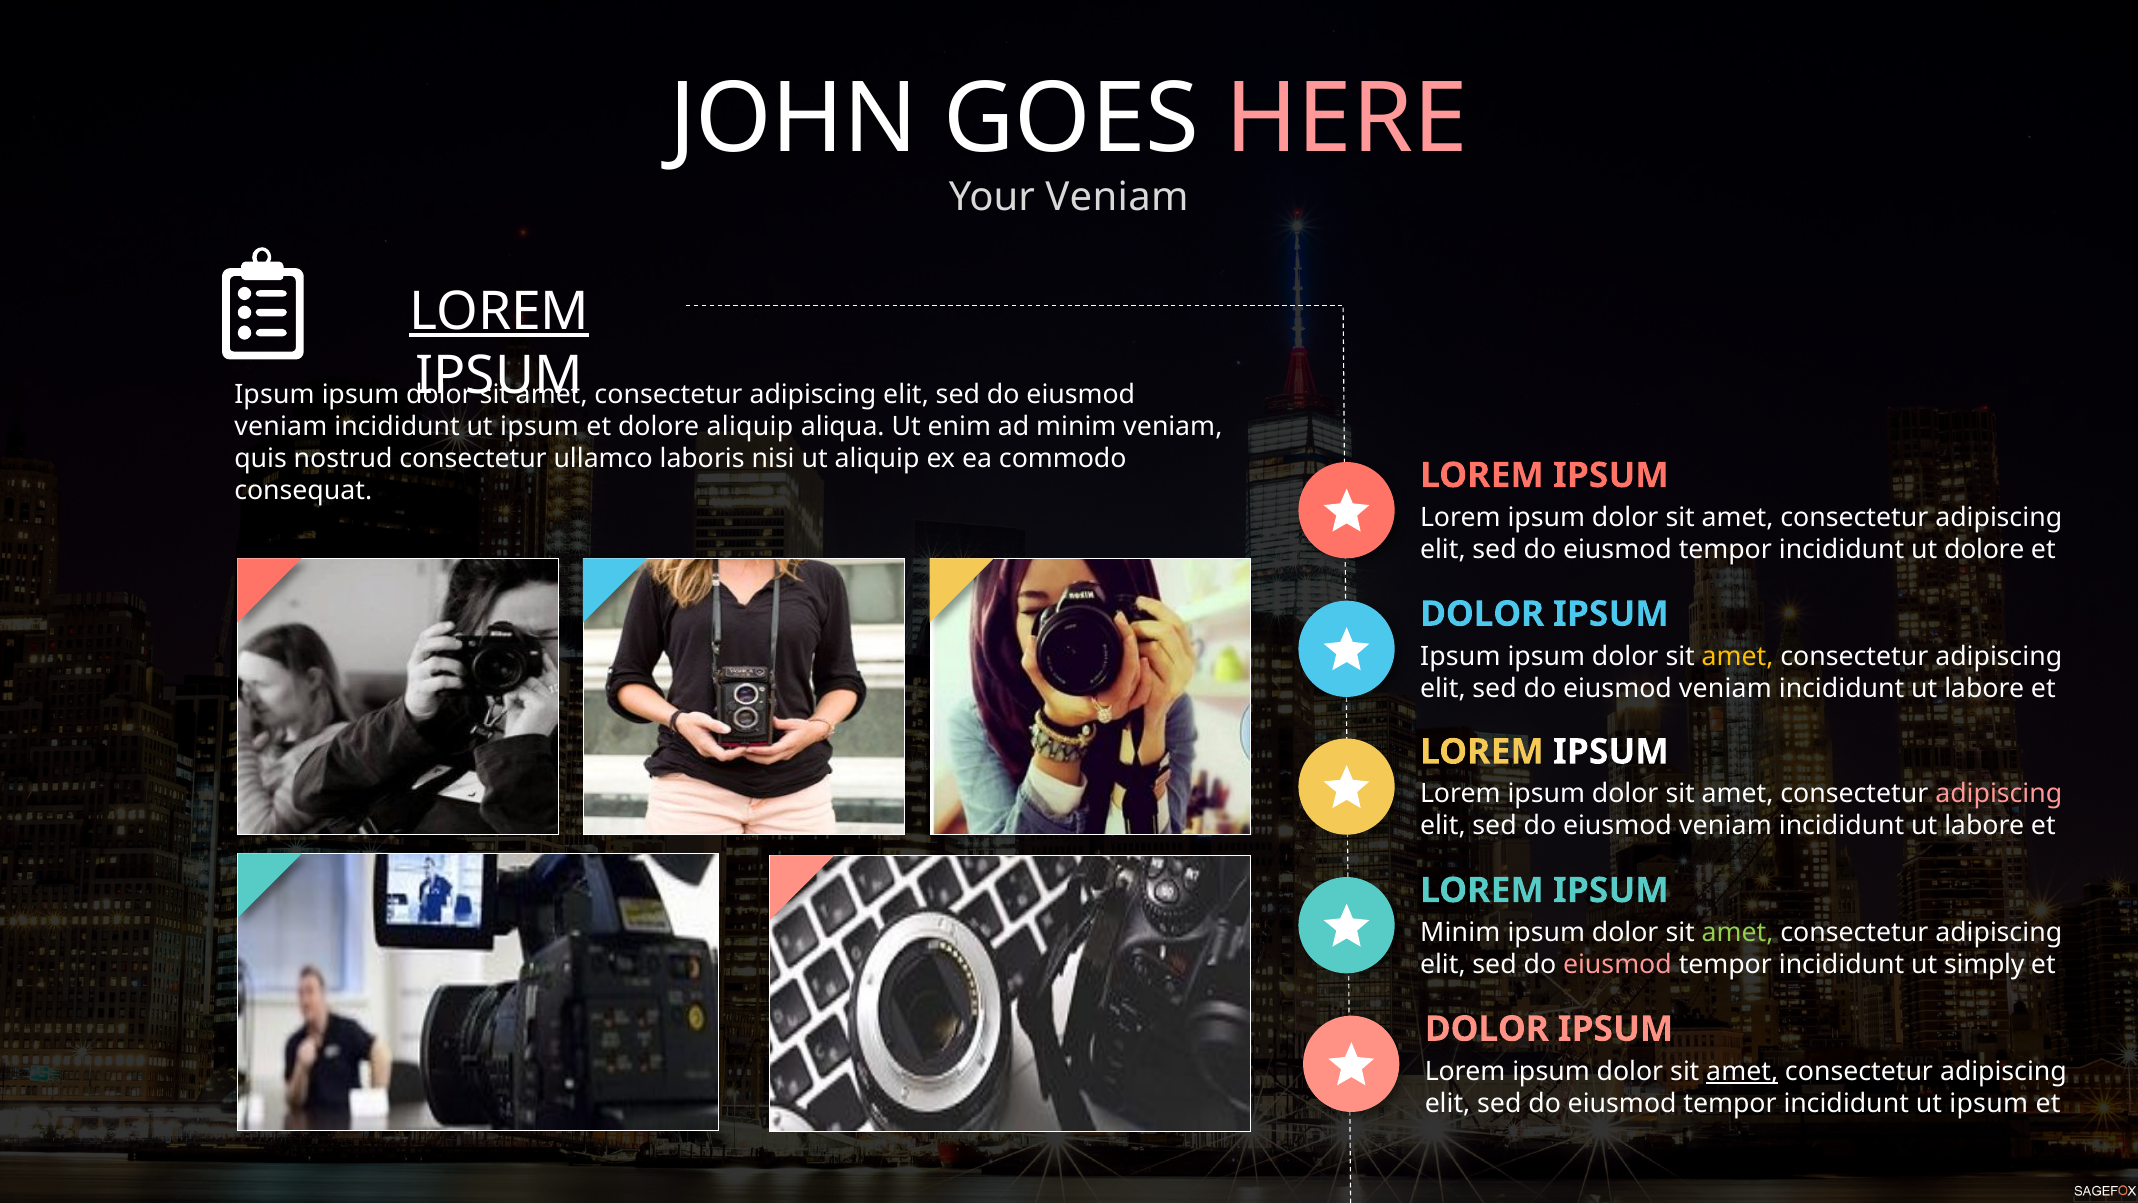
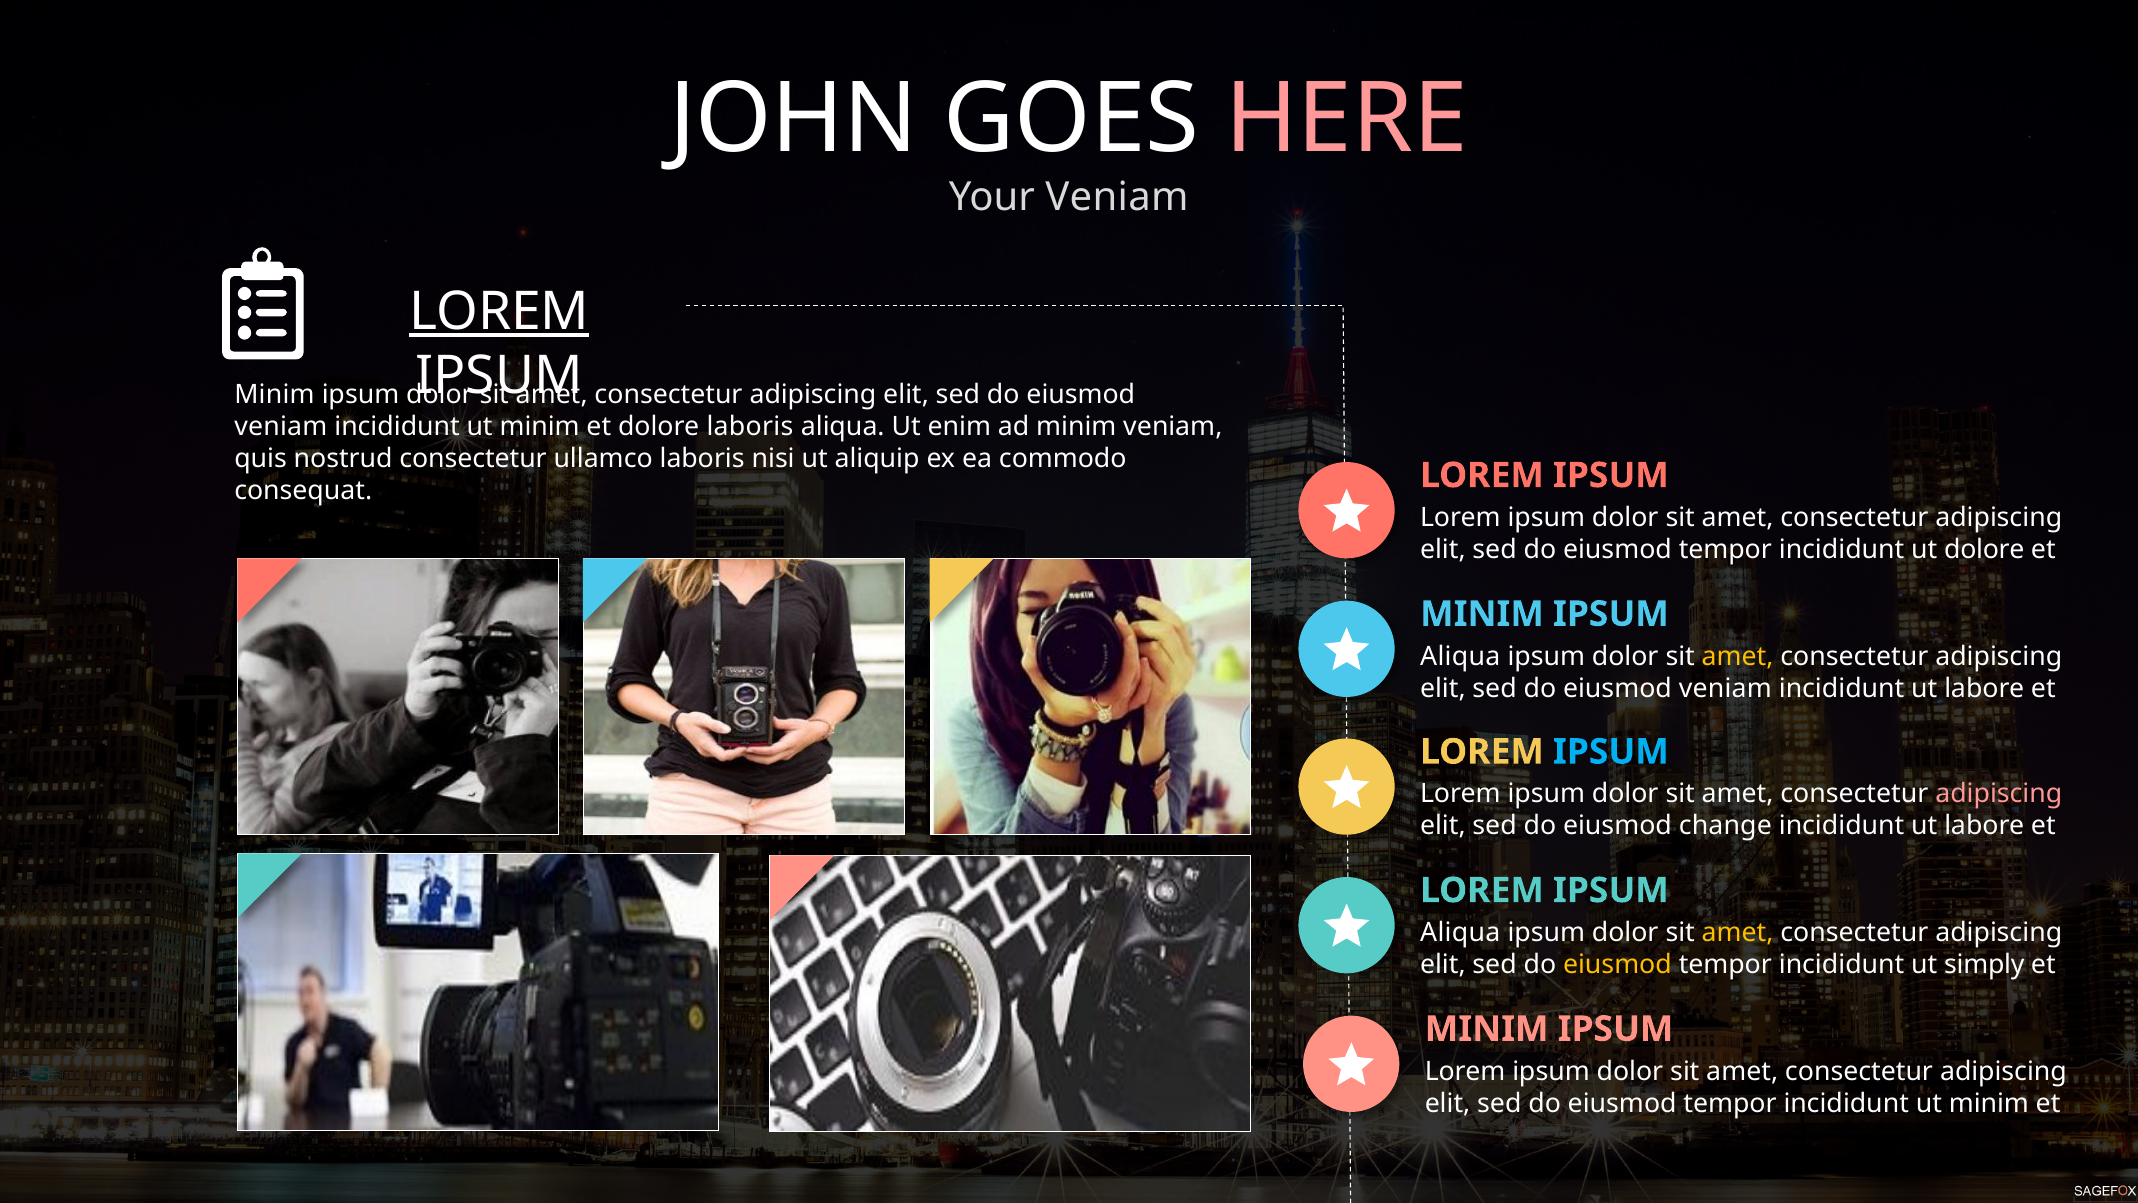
Ipsum at (274, 394): Ipsum -> Minim
ipsum at (540, 427): ipsum -> minim
dolore aliquip: aliquip -> laboris
DOLOR at (1482, 614): DOLOR -> MINIM
Ipsum at (1460, 656): Ipsum -> Aliqua
IPSUM at (1611, 752) colour: white -> light blue
veniam at (1725, 826): veniam -> change
Minim at (1460, 932): Minim -> Aliqua
amet at (1738, 932) colour: light green -> yellow
eiusmod at (1617, 964) colour: pink -> yellow
DOLOR at (1487, 1029): DOLOR -> MINIM
amet at (1742, 1071) underline: present -> none
tempor incididunt ut ipsum: ipsum -> minim
